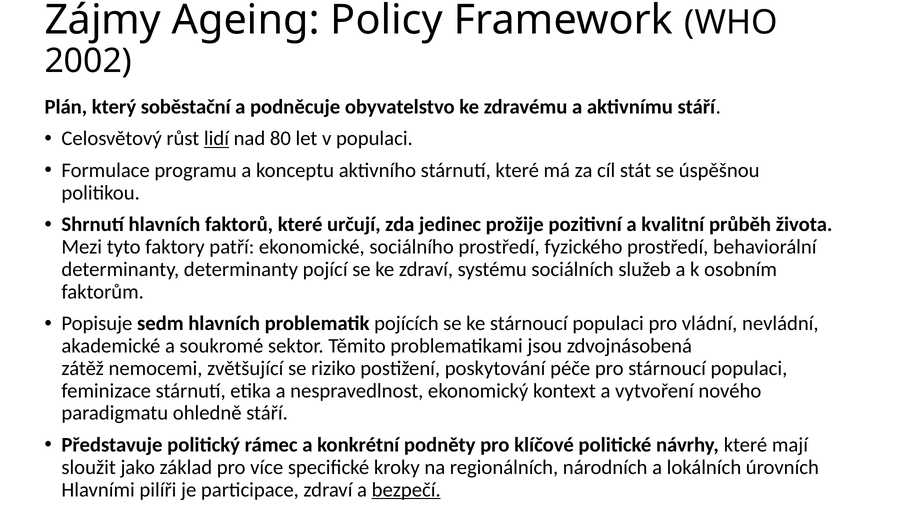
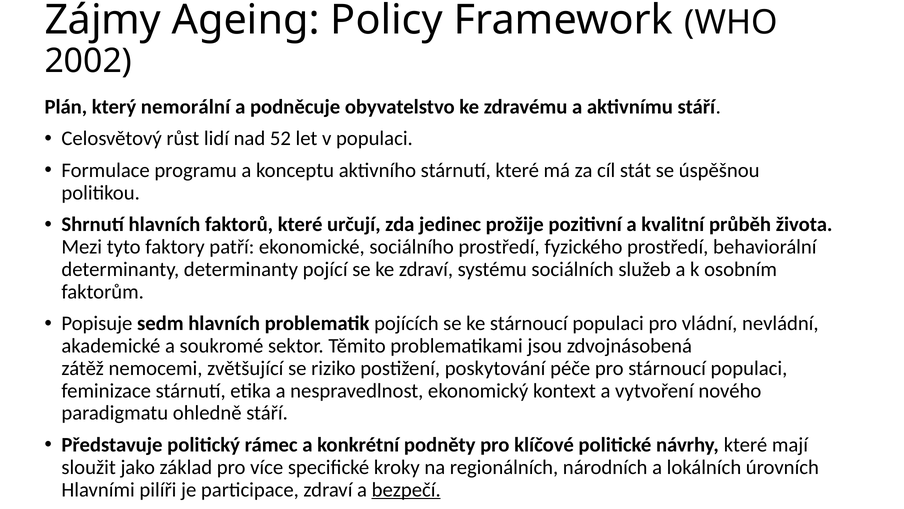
soběstační: soběstační -> nemorální
lidí underline: present -> none
80: 80 -> 52
